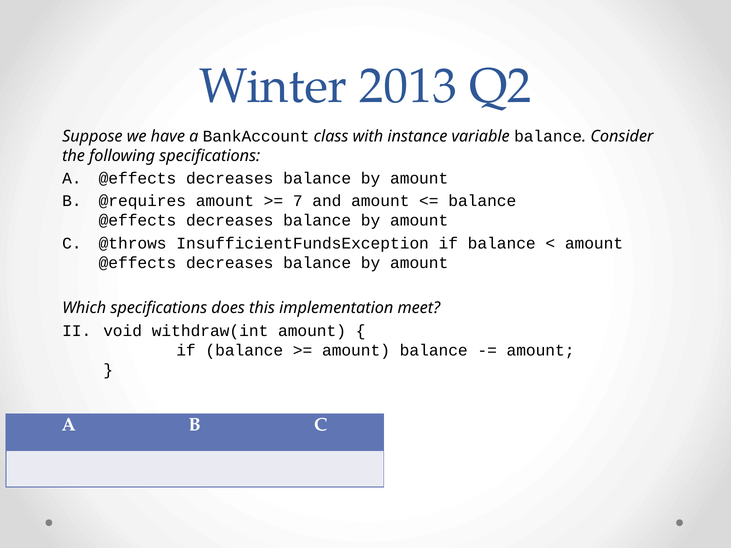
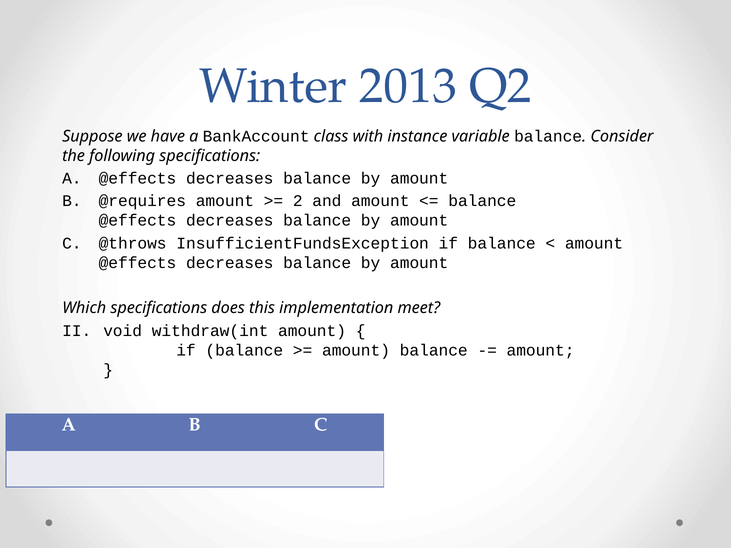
7: 7 -> 2
